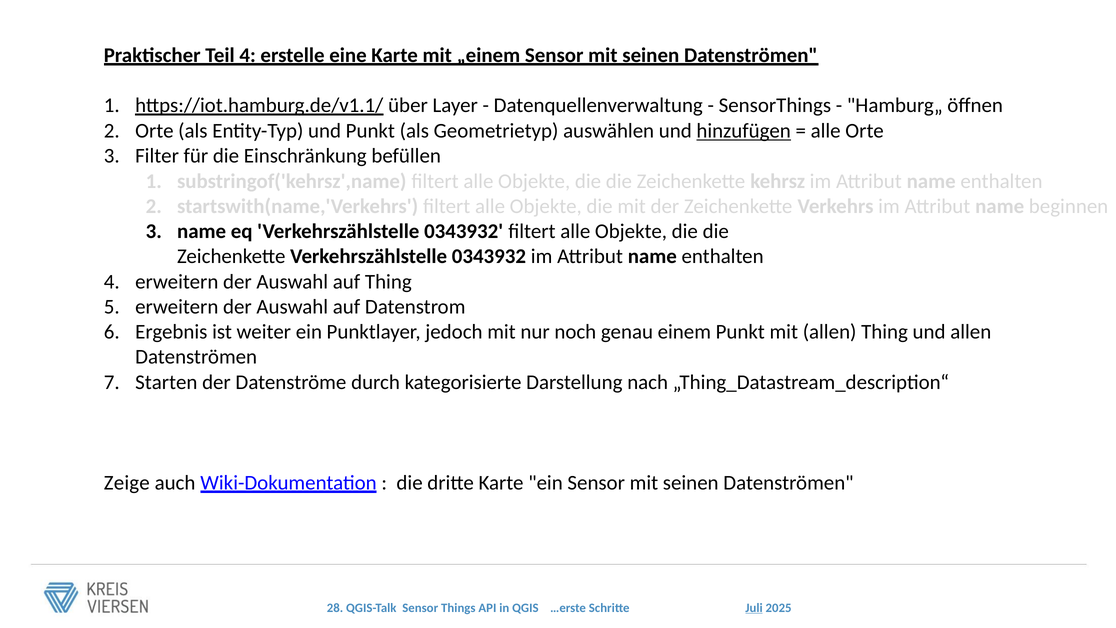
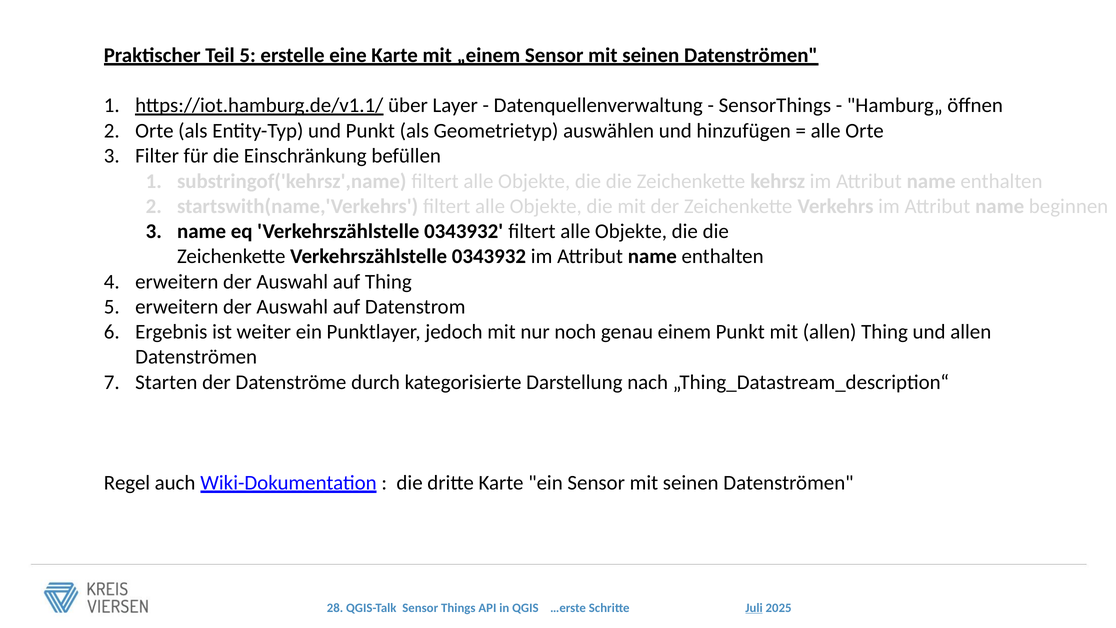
Teil 4: 4 -> 5
hinzufügen underline: present -> none
Zeige: Zeige -> Regel
